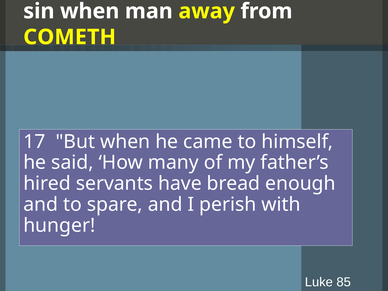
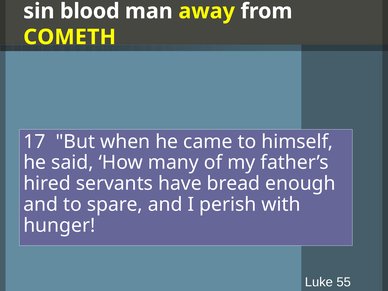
sin when: when -> blood
85: 85 -> 55
